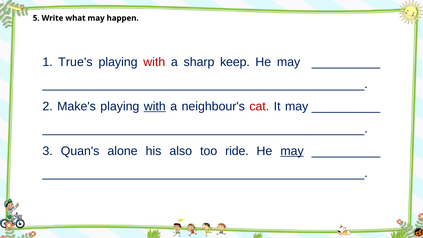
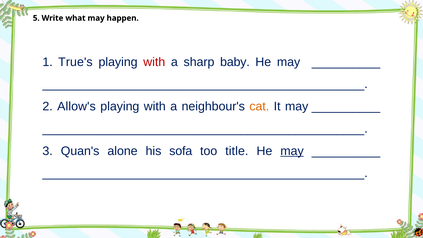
keep: keep -> baby
Make's: Make's -> Allow's
with at (155, 106) underline: present -> none
cat colour: red -> orange
also: also -> sofa
ride: ride -> title
